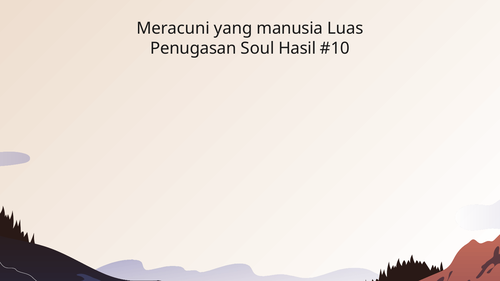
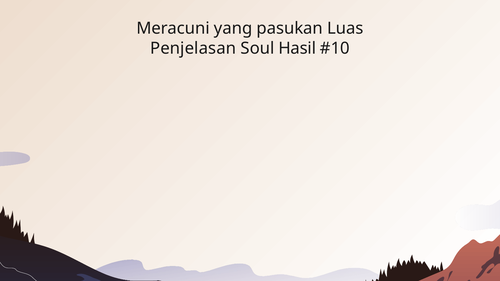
manusia: manusia -> pasukan
Penugasan: Penugasan -> Penjelasan
